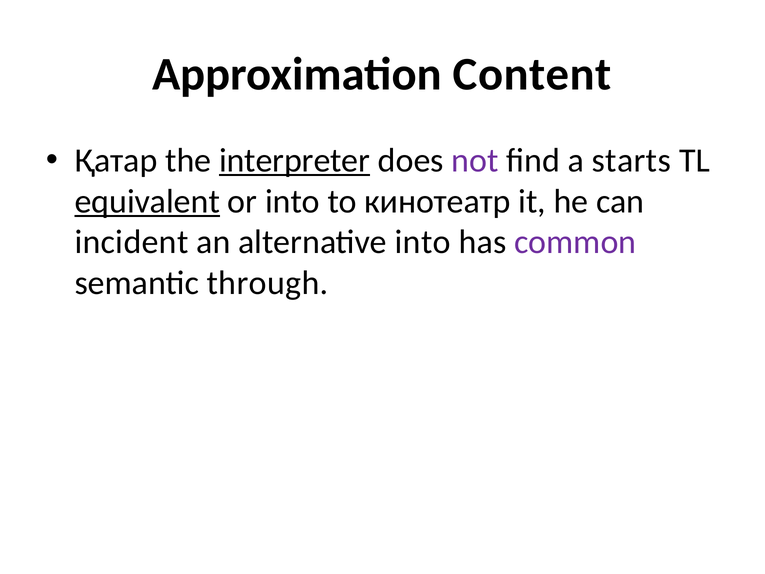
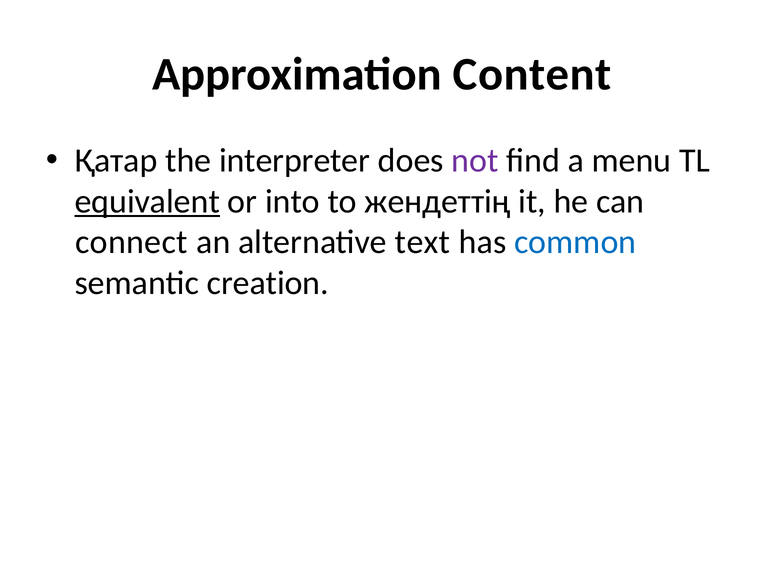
interpreter underline: present -> none
starts: starts -> menu
кинотеатр: кинотеатр -> жендеттің
incident: incident -> connect
alternative into: into -> text
common colour: purple -> blue
through: through -> creation
